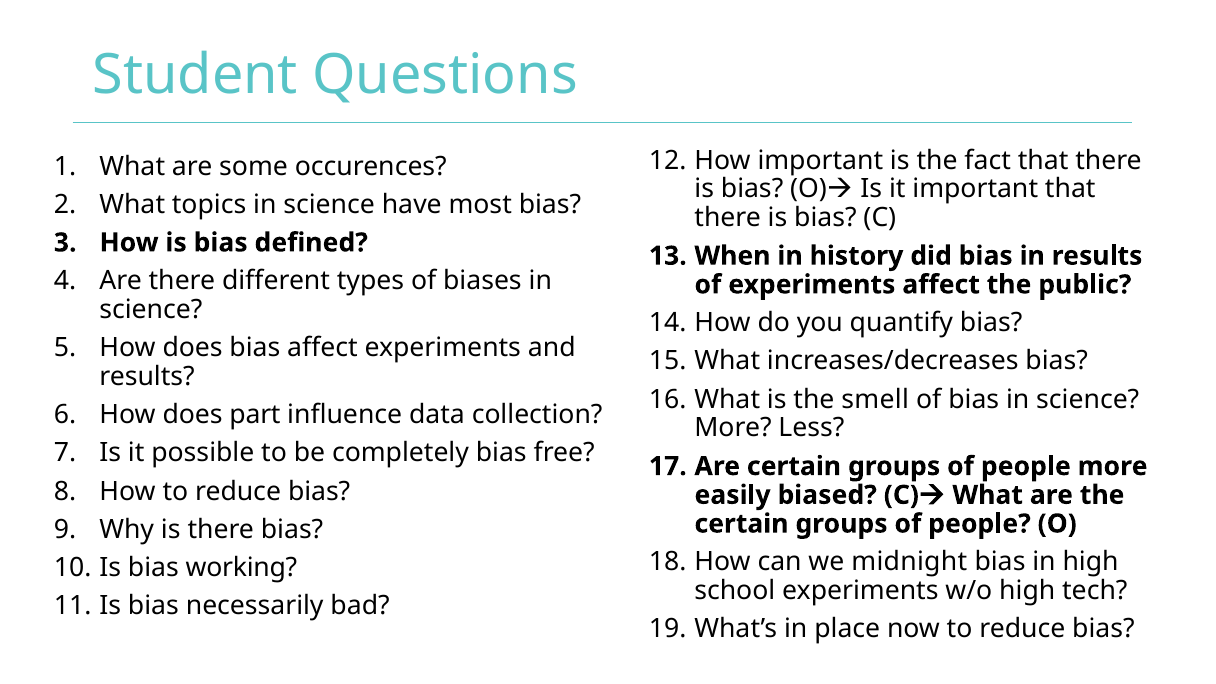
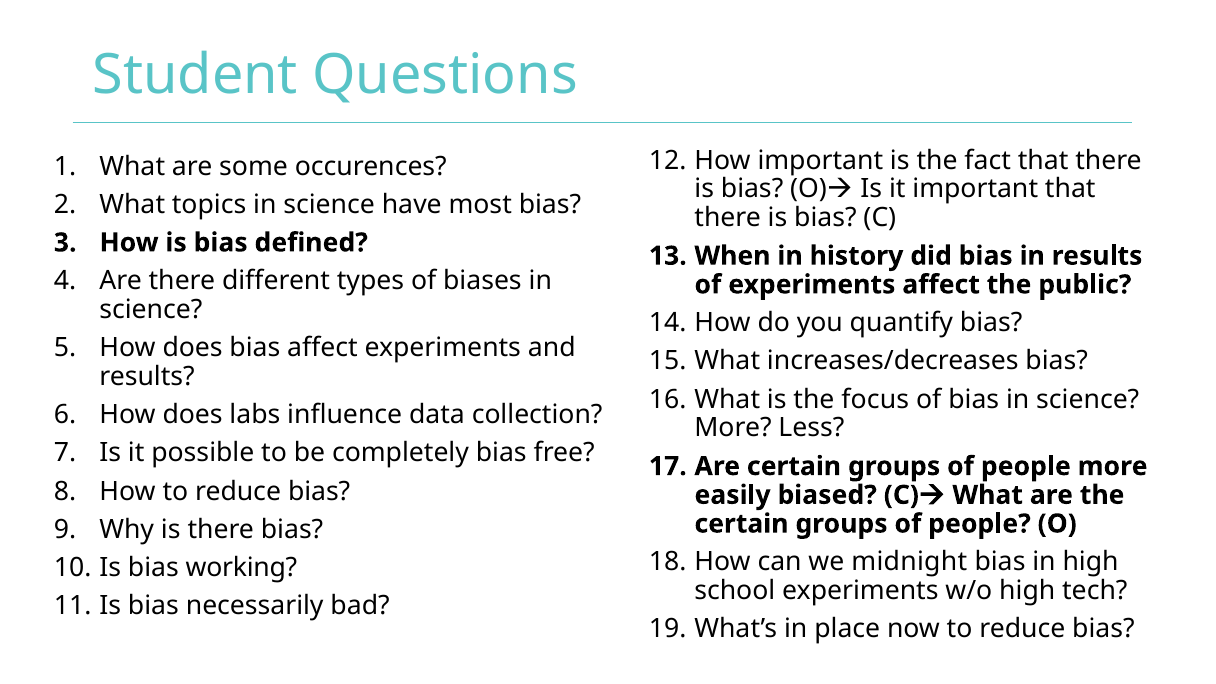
smell: smell -> focus
part: part -> labs
